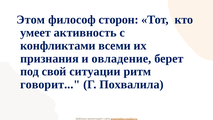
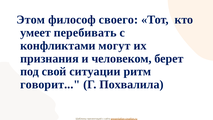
сторон: сторон -> своего
активность: активность -> перебивать
всеми: всеми -> могут
овладение: овладение -> человеком
